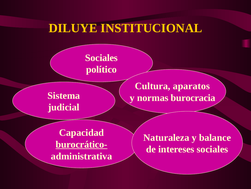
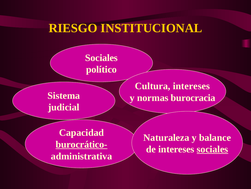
DILUYE: DILUYE -> RIESGO
Cultura aparatos: aparatos -> intereses
sociales at (212, 149) underline: none -> present
